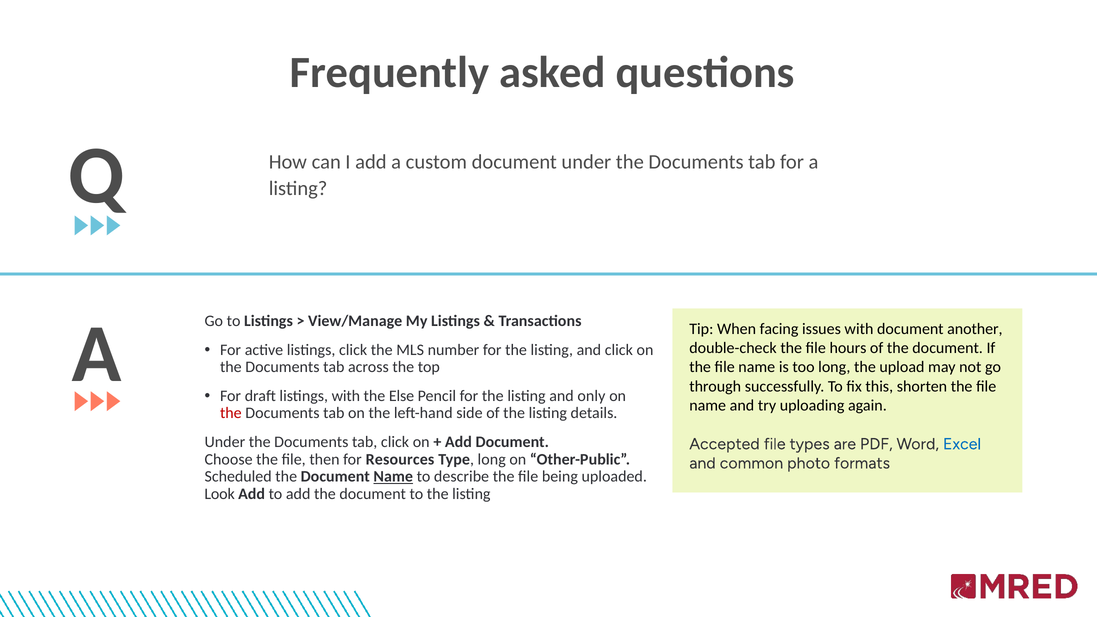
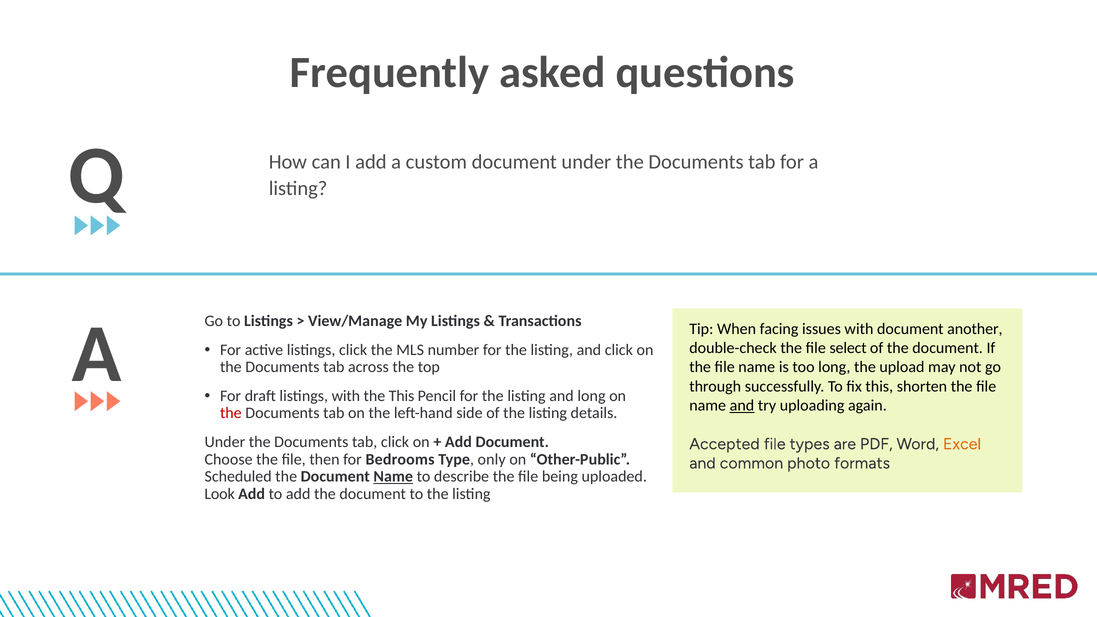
hours: hours -> select
the Else: Else -> This
and only: only -> long
and at (742, 406) underline: none -> present
Excel colour: blue -> orange
Resources: Resources -> Bedrooms
Type long: long -> only
